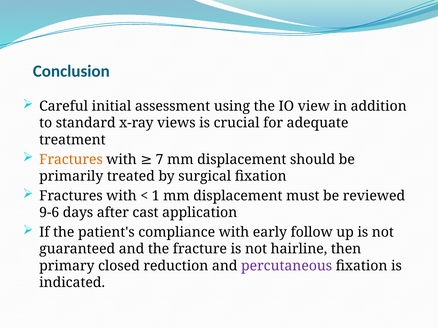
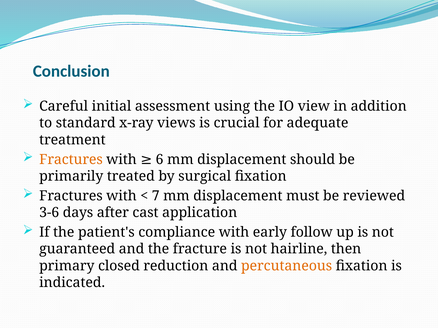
7: 7 -> 6
1: 1 -> 7
9-6: 9-6 -> 3-6
percutaneous colour: purple -> orange
